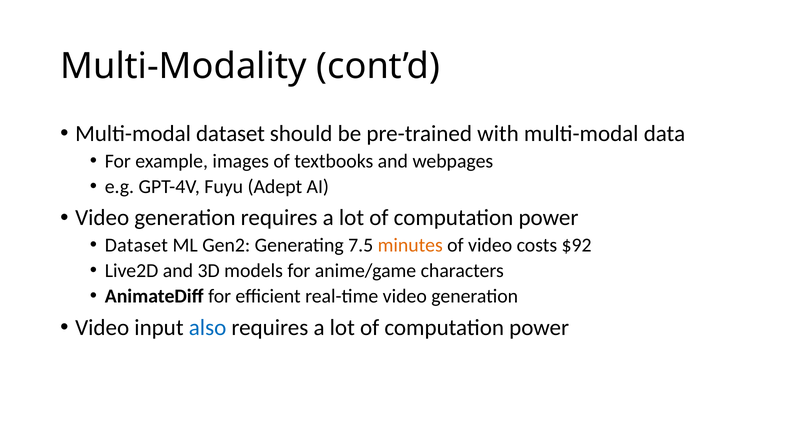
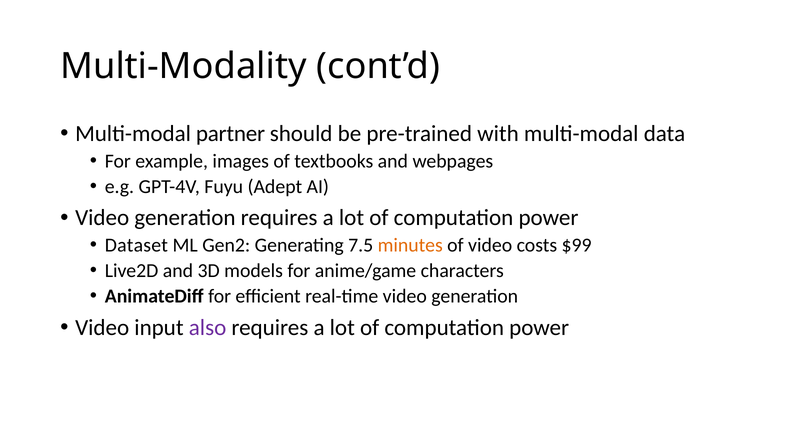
Multi-modal dataset: dataset -> partner
$92: $92 -> $99
also colour: blue -> purple
